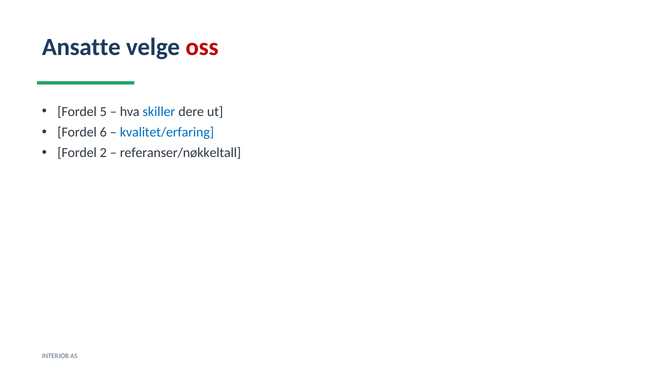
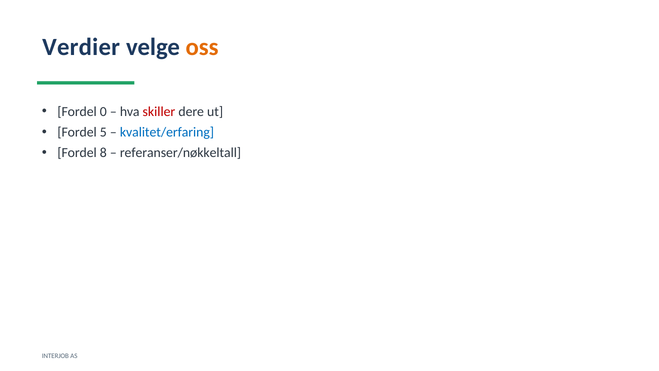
Ansatte: Ansatte -> Verdier
oss colour: red -> orange
5: 5 -> 0
skiller colour: blue -> red
6: 6 -> 5
2: 2 -> 8
